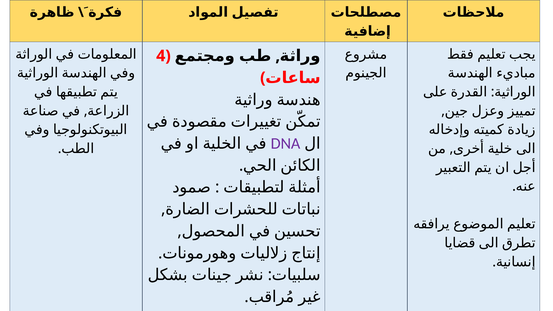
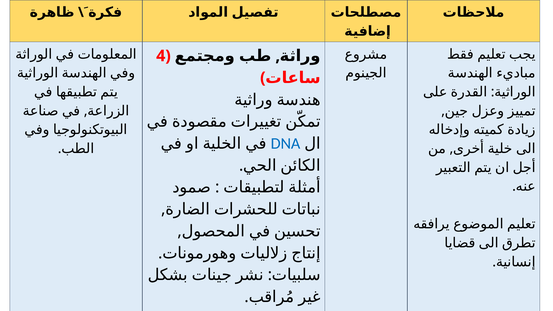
DNA colour: purple -> blue
